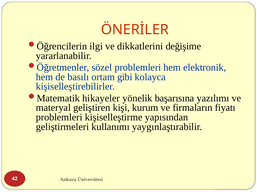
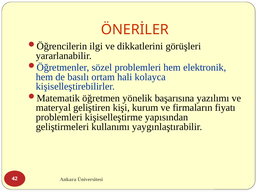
değişime: değişime -> görüşleri
gibi: gibi -> hali
hikayeler: hikayeler -> öğretmen
